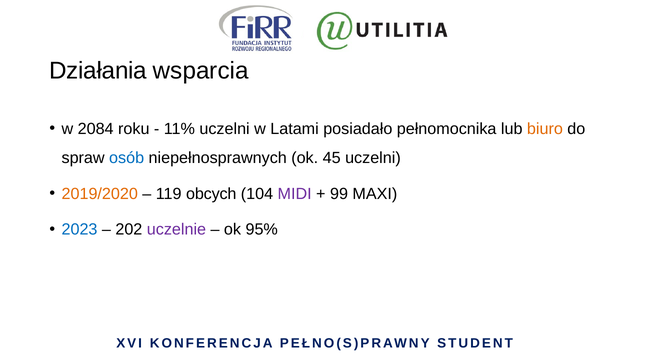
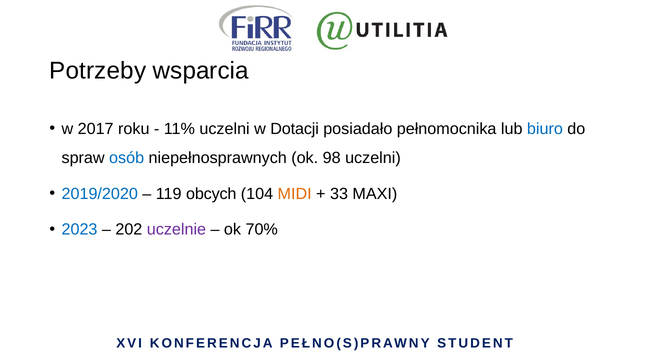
Działania: Działania -> Potrzeby
2084: 2084 -> 2017
Latami: Latami -> Dotacji
biuro colour: orange -> blue
45: 45 -> 98
2019/2020 colour: orange -> blue
MIDI colour: purple -> orange
99: 99 -> 33
95%: 95% -> 70%
